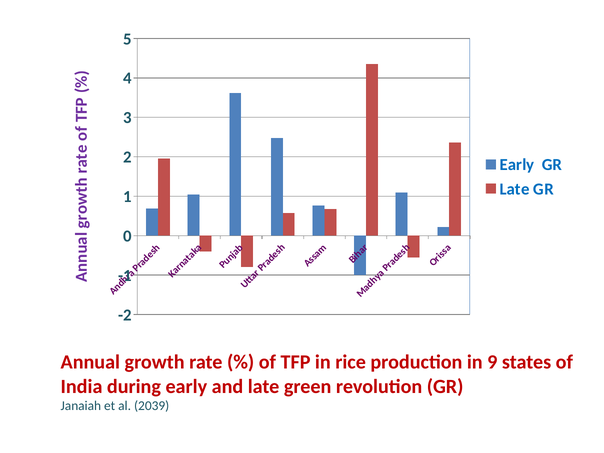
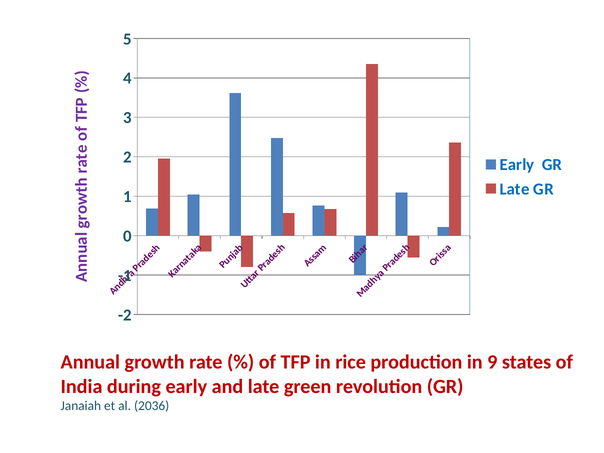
2039: 2039 -> 2036
